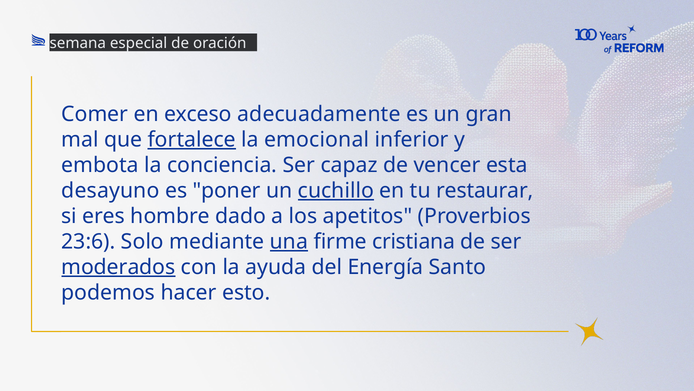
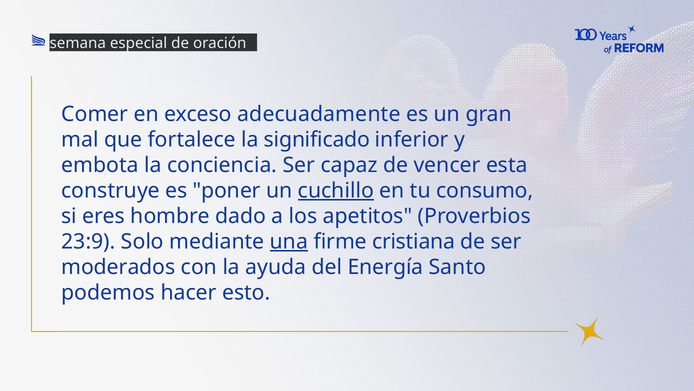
fortalece underline: present -> none
emocional: emocional -> significado
desayuno: desayuno -> construye
restaurar: restaurar -> consumo
23:6: 23:6 -> 23:9
moderados underline: present -> none
